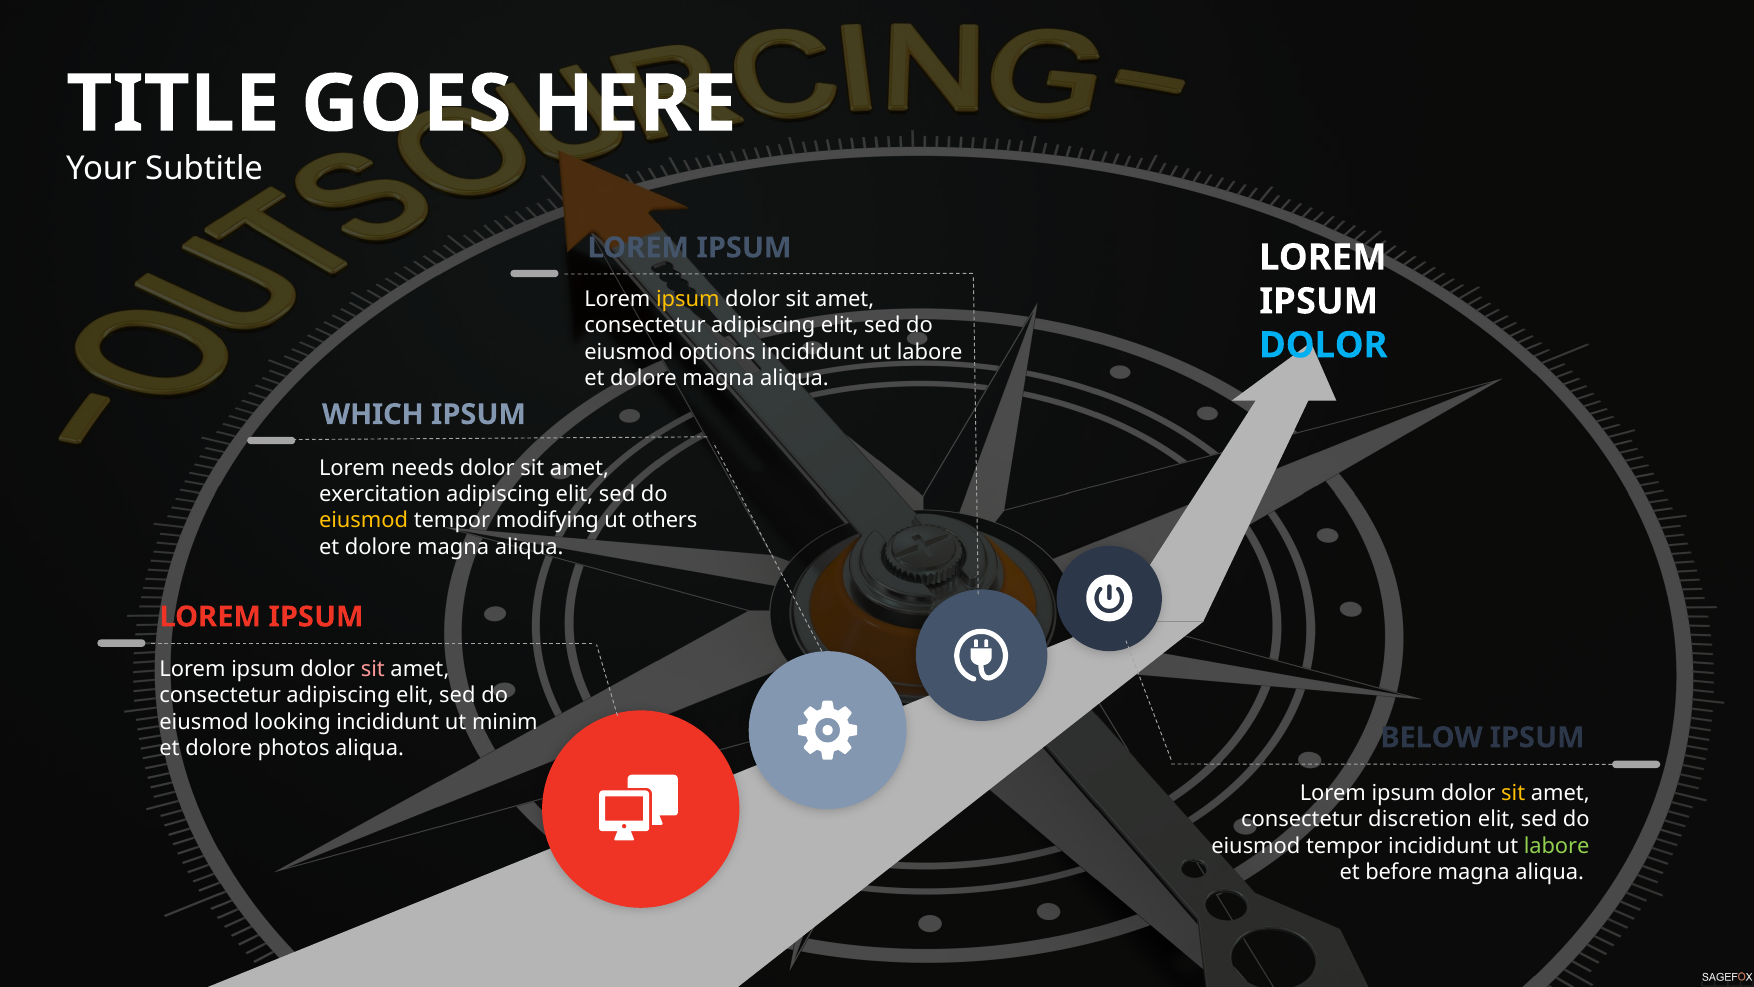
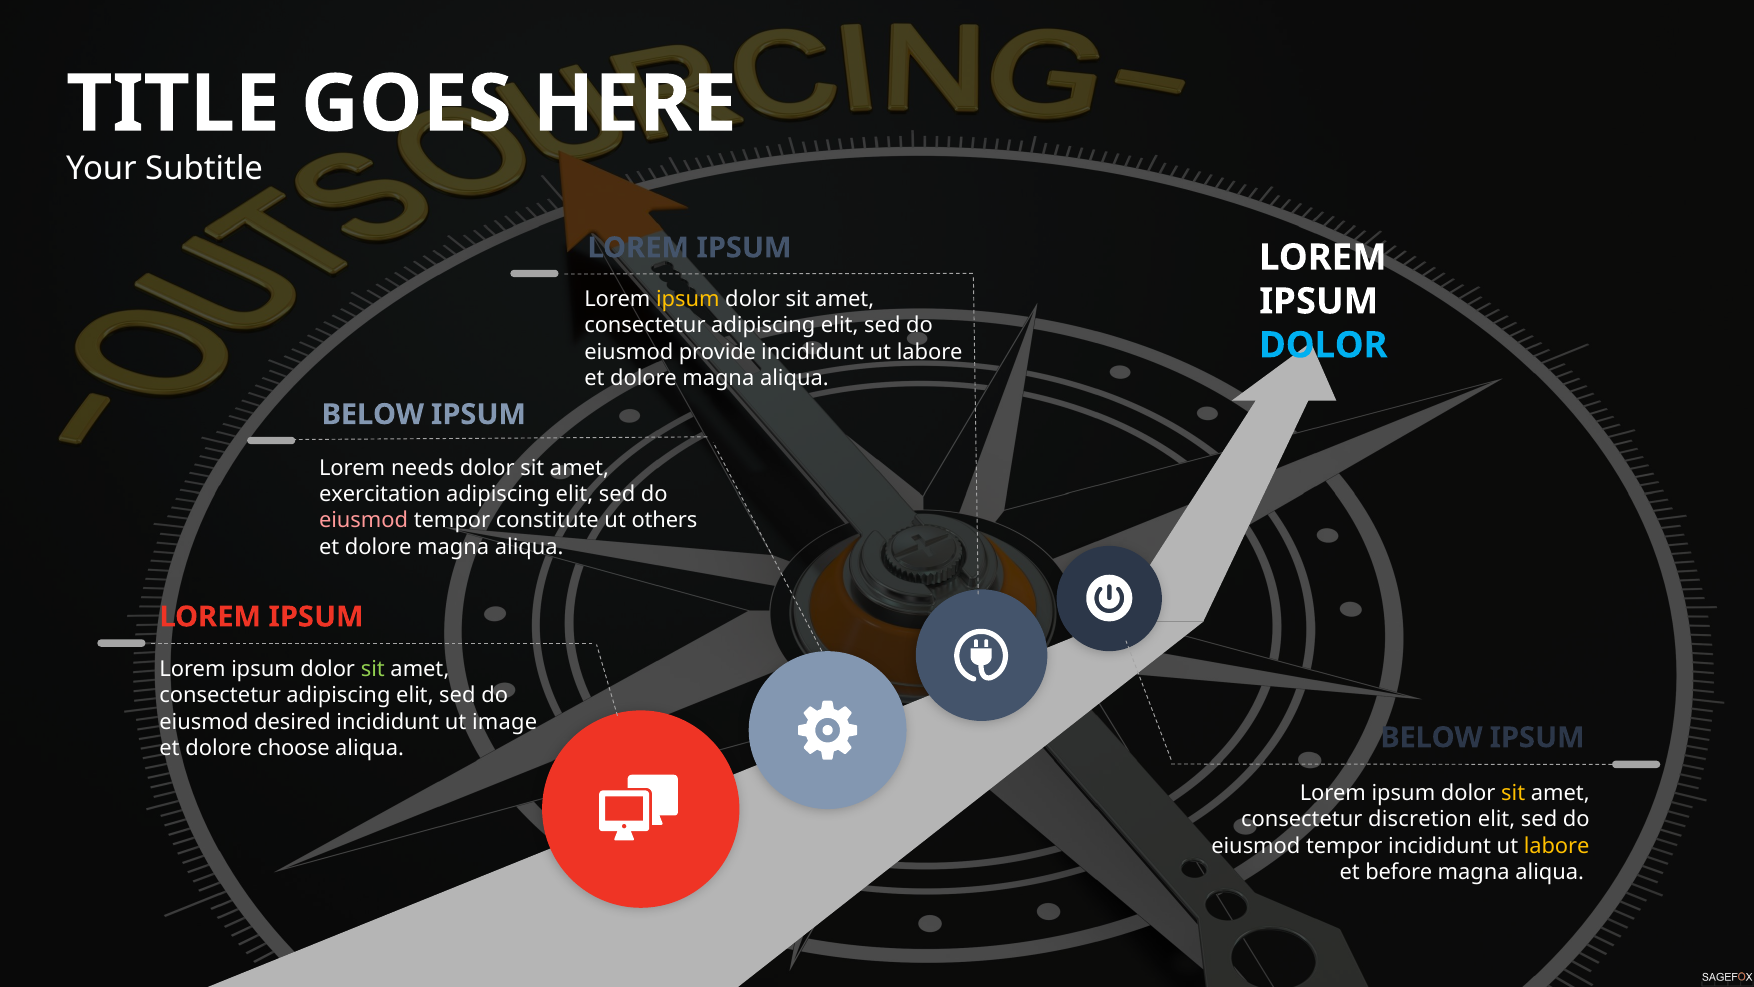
options: options -> provide
WHICH at (373, 414): WHICH -> BELOW
eiusmod at (364, 520) colour: yellow -> pink
modifying: modifying -> constitute
sit at (373, 669) colour: pink -> light green
looking: looking -> desired
minim: minim -> image
photos: photos -> choose
labore at (1557, 846) colour: light green -> yellow
